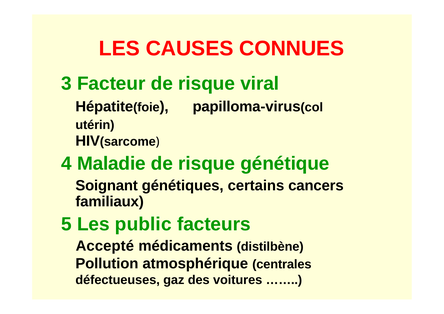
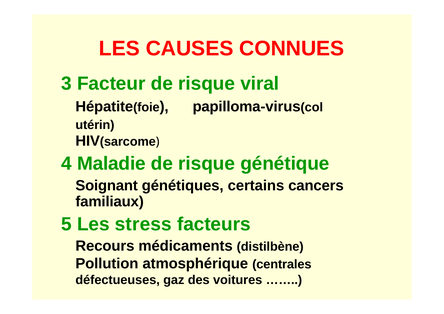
public: public -> stress
Accepté: Accepté -> Recours
